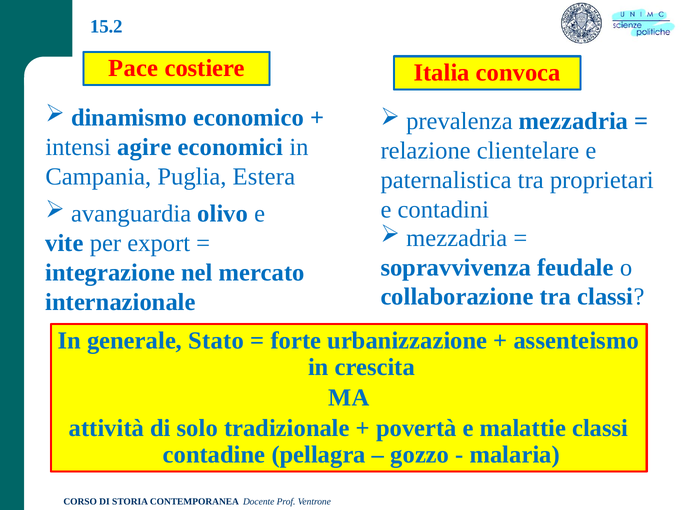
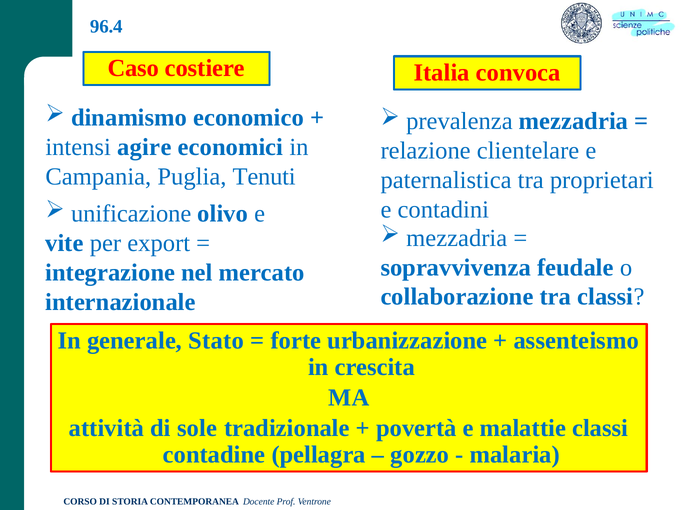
15.2: 15.2 -> 96.4
Pace: Pace -> Caso
Estera: Estera -> Tenuti
avanguardia: avanguardia -> unificazione
solo: solo -> sole
